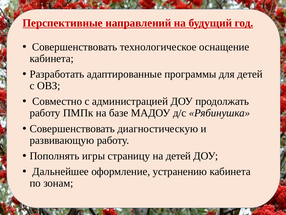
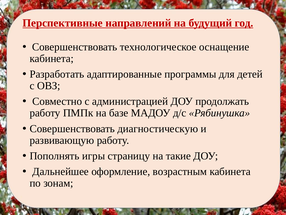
на детей: детей -> такие
устранению: устранению -> возрастным
